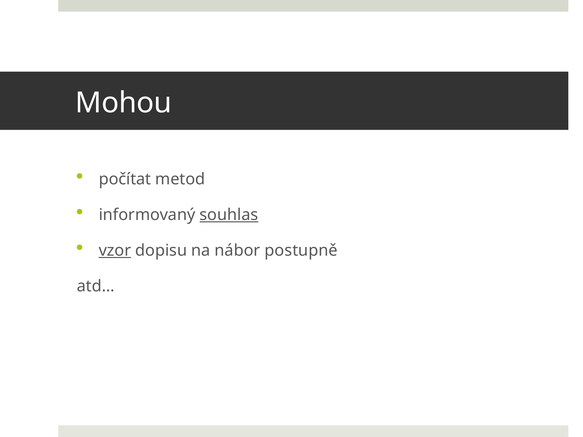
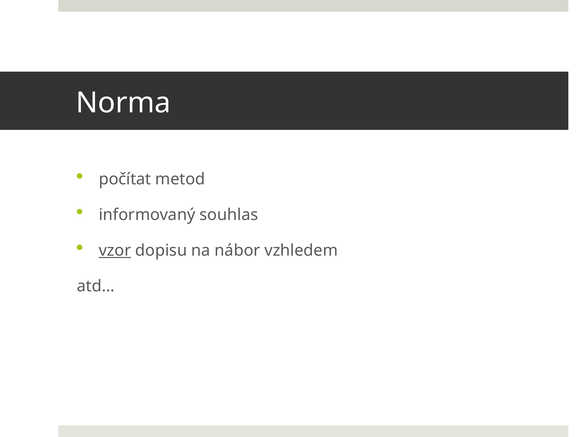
Mohou: Mohou -> Norma
souhlas underline: present -> none
postupně: postupně -> vzhledem
